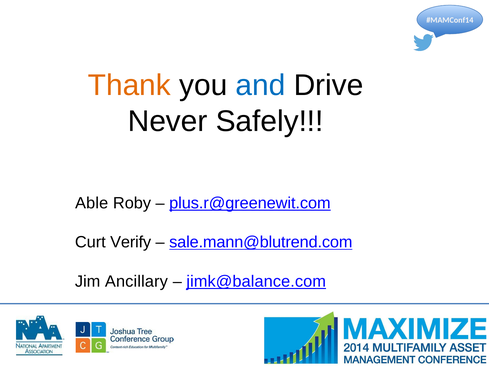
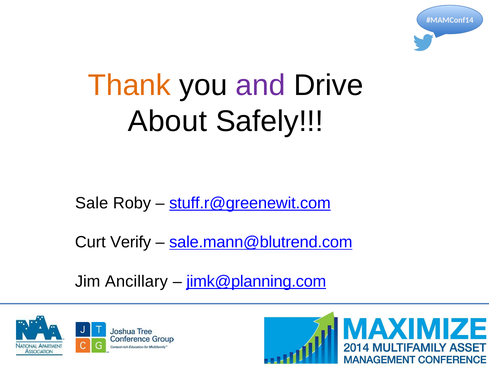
and colour: blue -> purple
Never: Never -> About
Able: Able -> Sale
plus.r@greenewit.com: plus.r@greenewit.com -> stuff.r@greenewit.com
jimk@balance.com: jimk@balance.com -> jimk@planning.com
